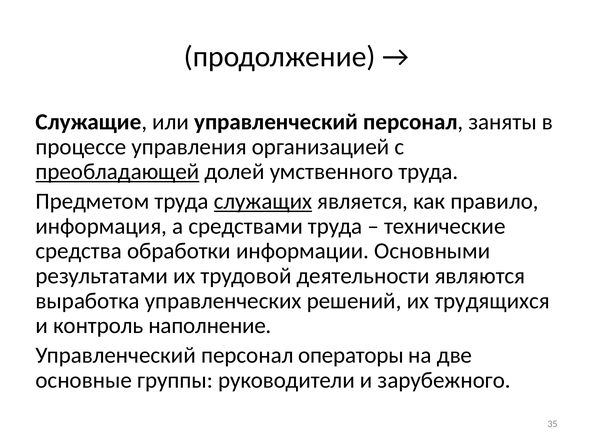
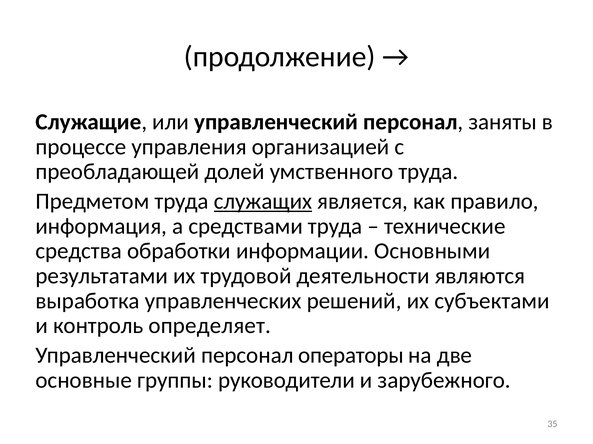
преобладающей underline: present -> none
трудящихся: трудящихся -> субъектами
наполнение: наполнение -> определяет
